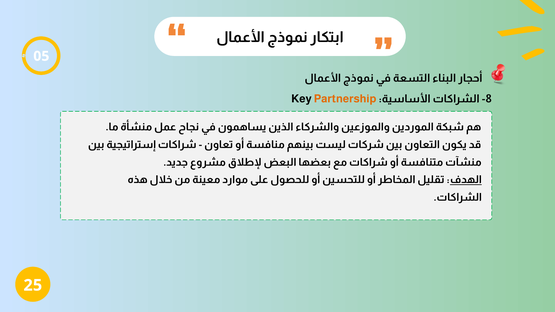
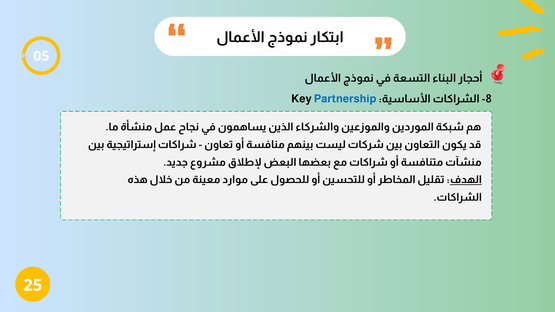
Partnership colour: orange -> blue
